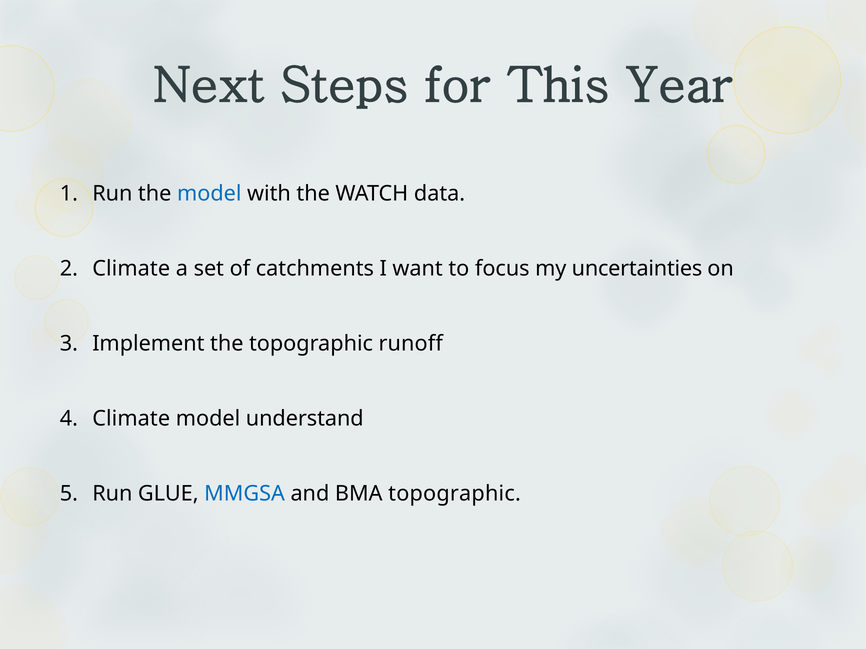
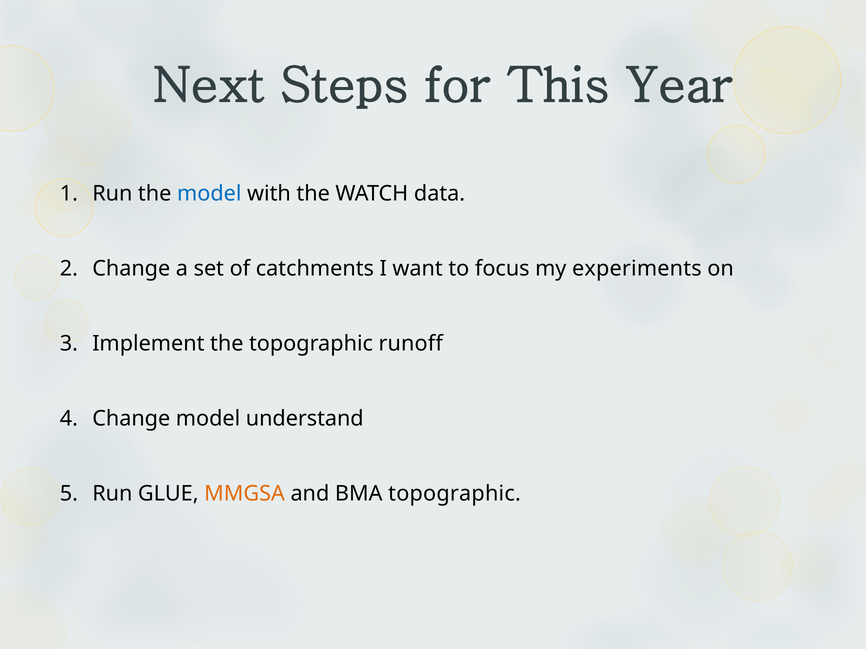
Climate at (131, 269): Climate -> Change
uncertainties: uncertainties -> experiments
Climate at (131, 419): Climate -> Change
MMGSA colour: blue -> orange
